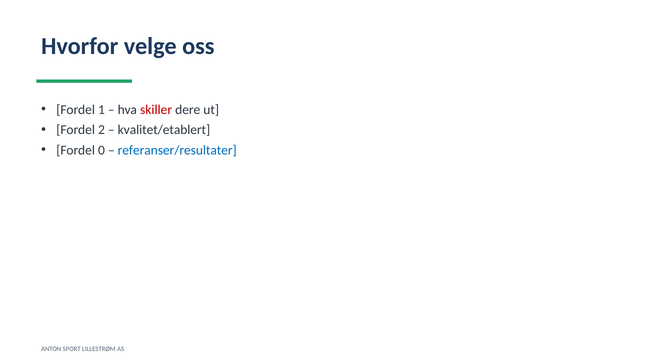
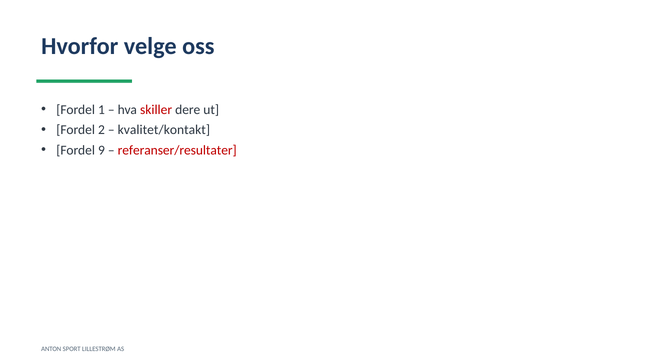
kvalitet/etablert: kvalitet/etablert -> kvalitet/kontakt
0: 0 -> 9
referanser/resultater colour: blue -> red
